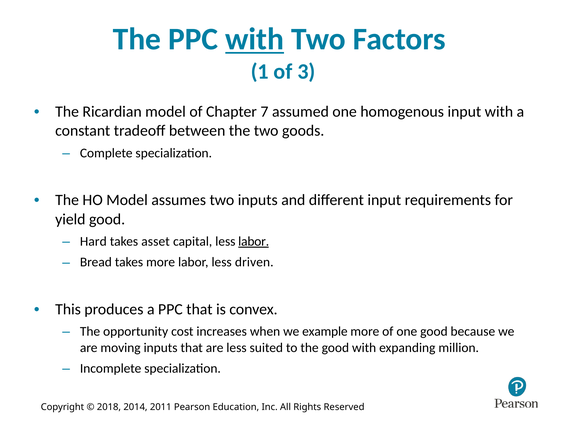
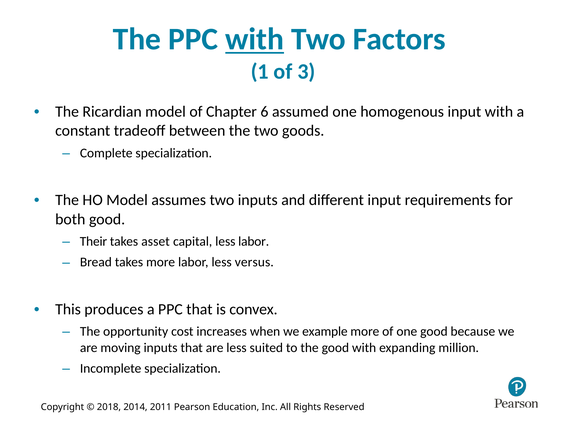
7: 7 -> 6
yield: yield -> both
Hard: Hard -> Their
labor at (254, 242) underline: present -> none
driven: driven -> versus
